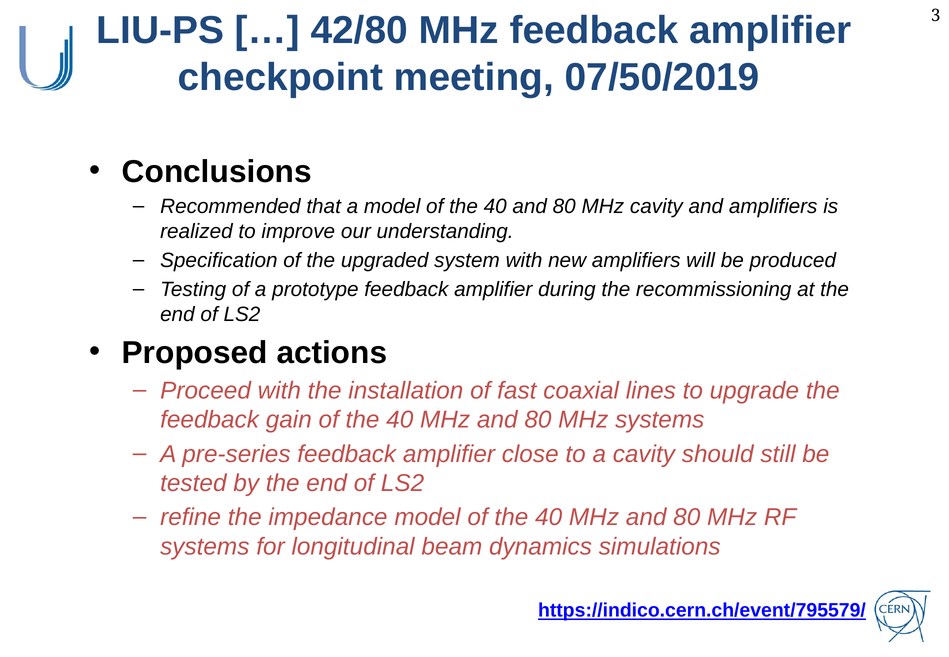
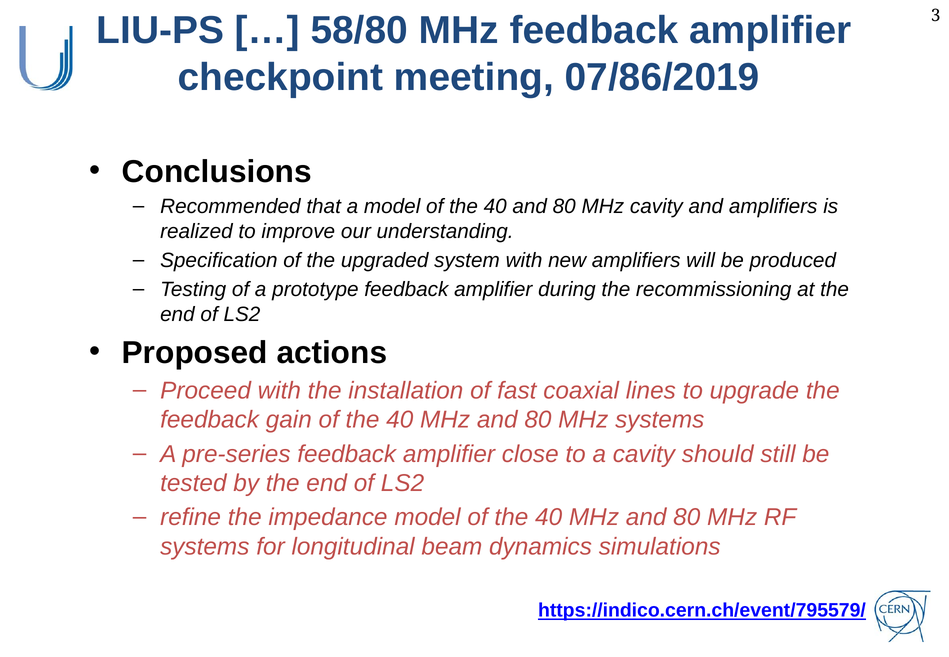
42/80: 42/80 -> 58/80
07/50/2019: 07/50/2019 -> 07/86/2019
